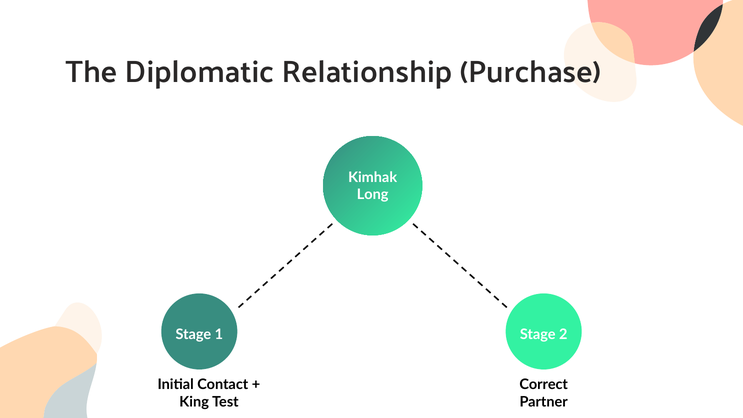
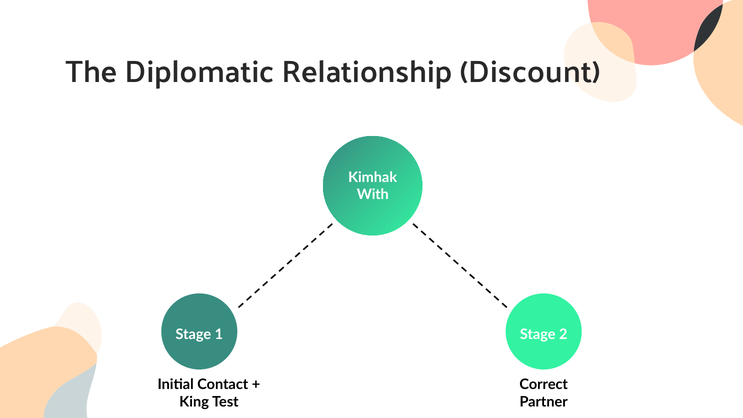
Purchase: Purchase -> Discount
Long: Long -> With
